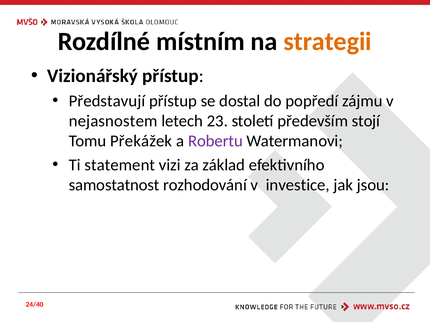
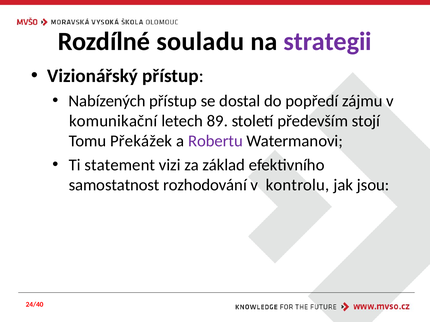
místním: místním -> souladu
strategii colour: orange -> purple
Představují: Představují -> Nabízených
nejasnostem: nejasnostem -> komunikační
23: 23 -> 89
investice: investice -> kontrolu
